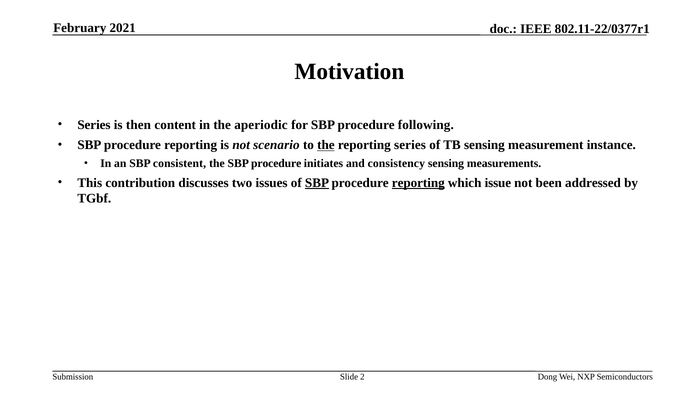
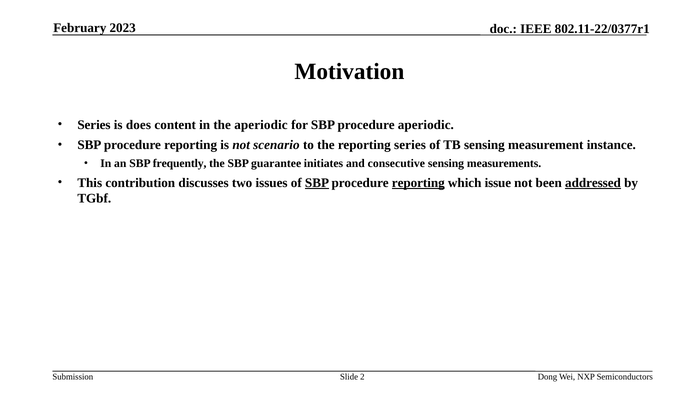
2021: 2021 -> 2023
then: then -> does
procedure following: following -> aperiodic
the at (326, 145) underline: present -> none
consistent: consistent -> frequently
the SBP procedure: procedure -> guarantee
consistency: consistency -> consecutive
addressed underline: none -> present
